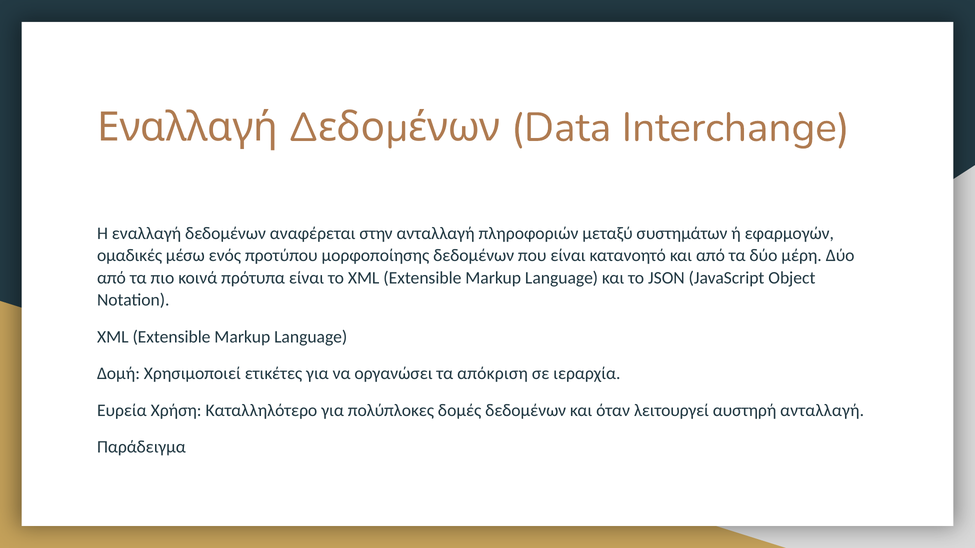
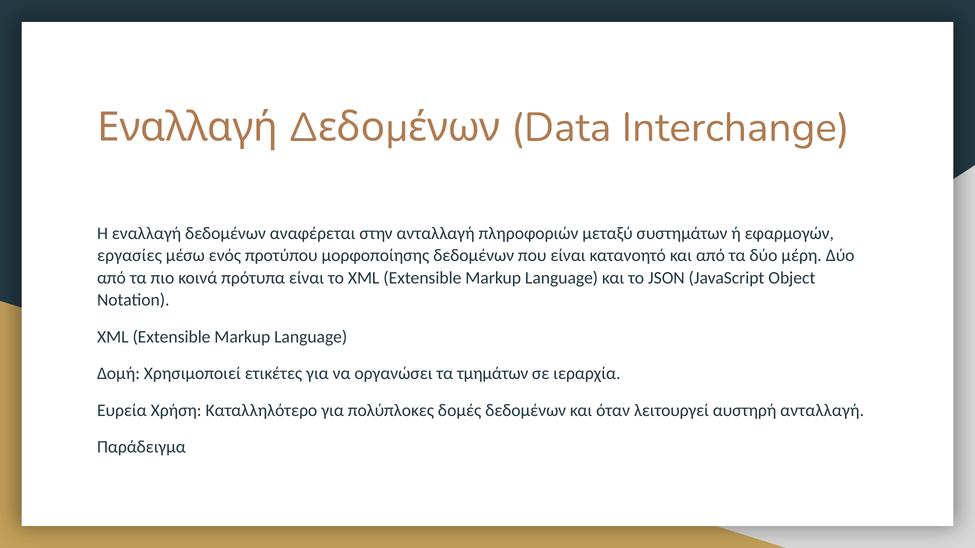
ομαδικές: ομαδικές -> εργασίες
απόκριση: απόκριση -> τμημάτων
